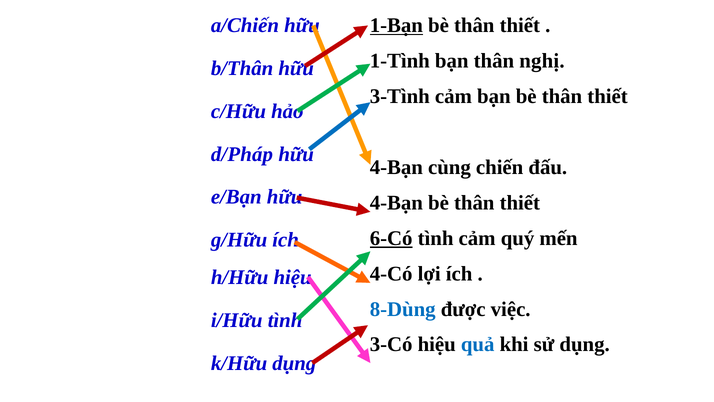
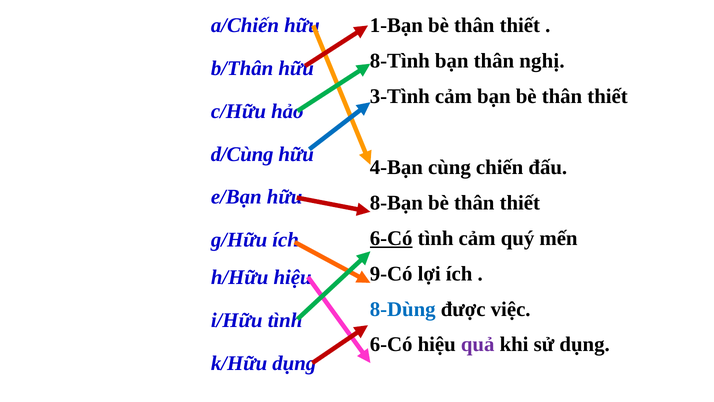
1-Bạn underline: present -> none
1-Tình: 1-Tình -> 8-Tình
d/Pháp: d/Pháp -> d/Cùng
4-Bạn at (396, 203): 4-Bạn -> 8-Bạn
4-Có: 4-Có -> 9-Có
3-Có at (391, 344): 3-Có -> 6-Có
quả colour: blue -> purple
